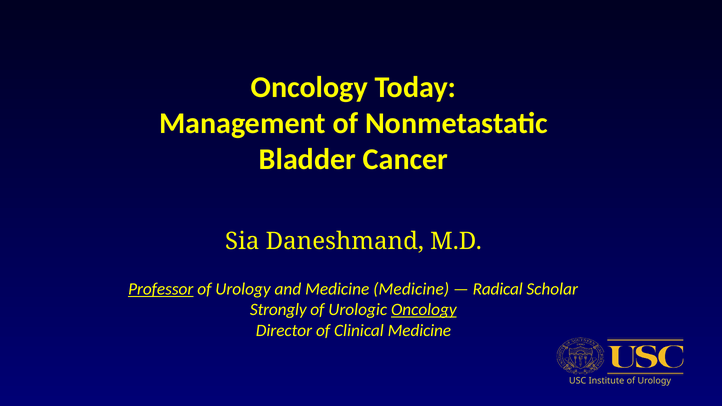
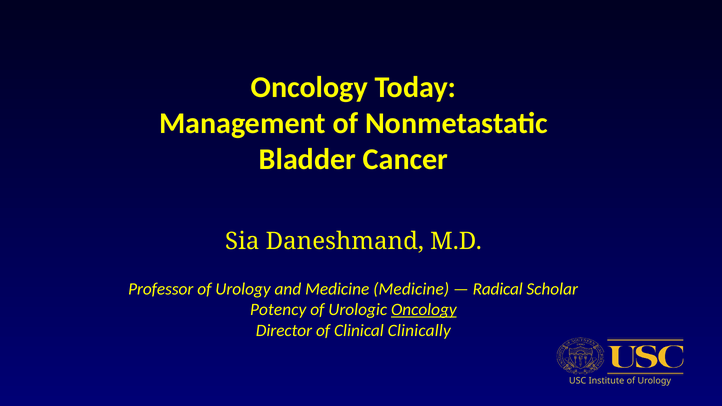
Professor underline: present -> none
Strongly: Strongly -> Potency
Clinical Medicine: Medicine -> Clinically
